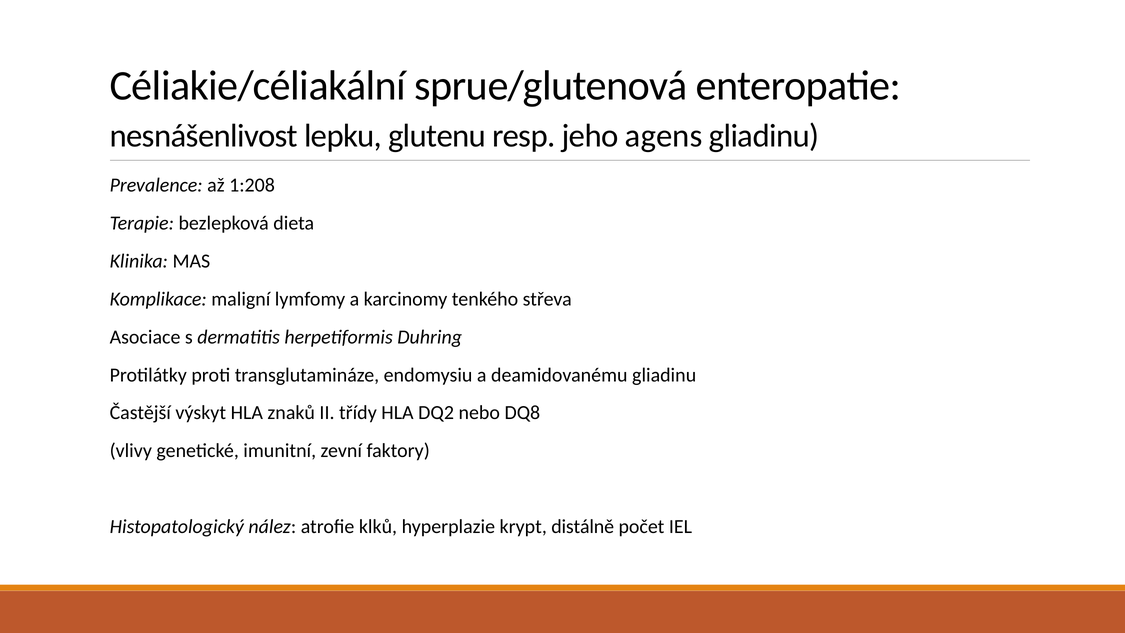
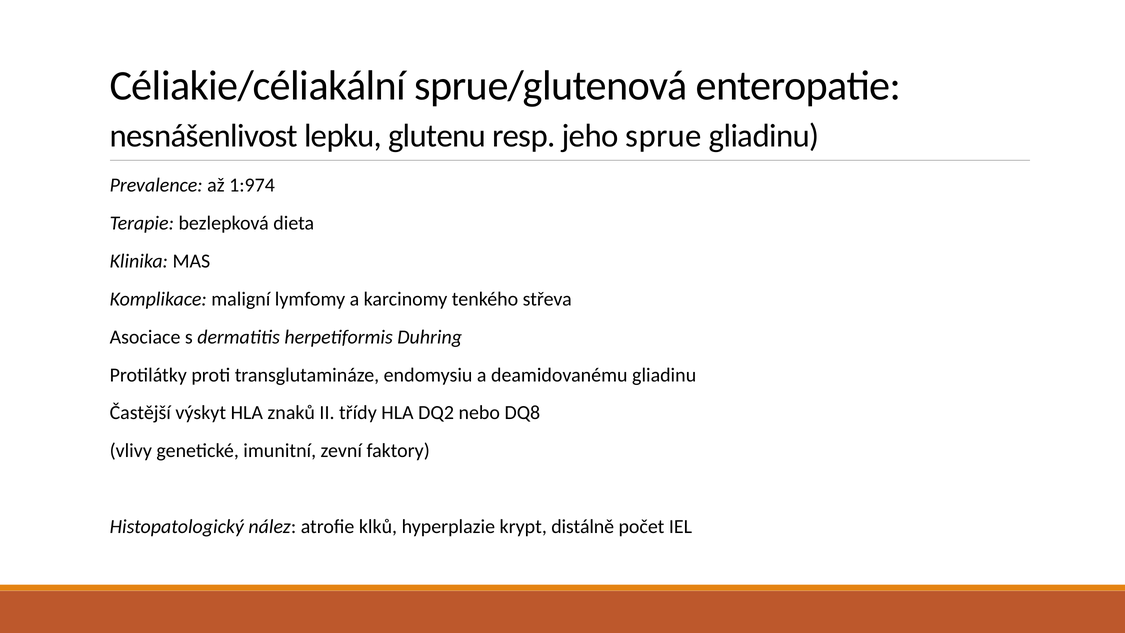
agens: agens -> sprue
1:208: 1:208 -> 1:974
